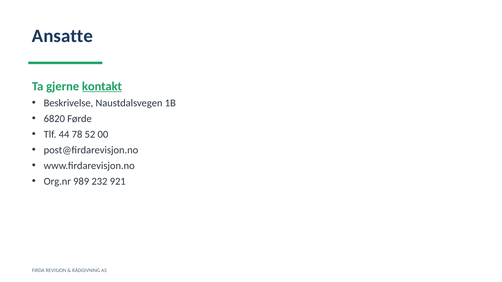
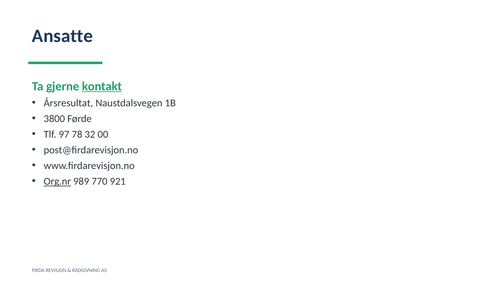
Beskrivelse: Beskrivelse -> Årsresultat
6820: 6820 -> 3800
44: 44 -> 97
52: 52 -> 32
Org.nr underline: none -> present
232: 232 -> 770
